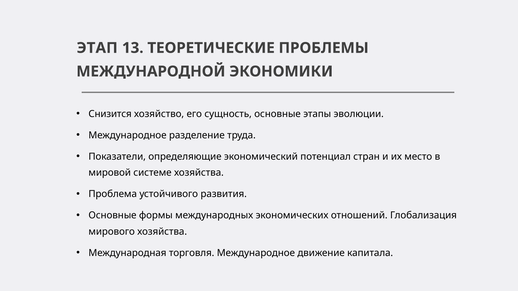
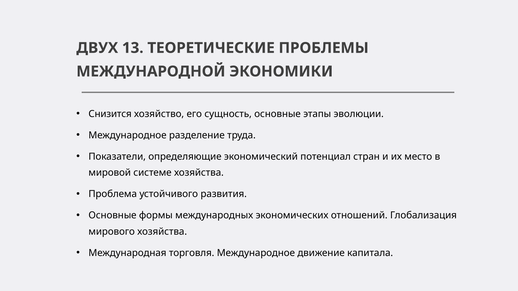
ЭТАП: ЭТАП -> ДВУХ
